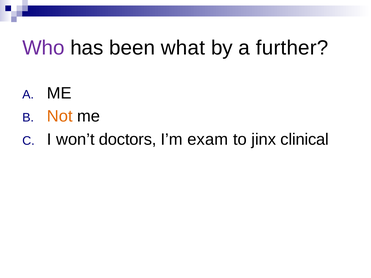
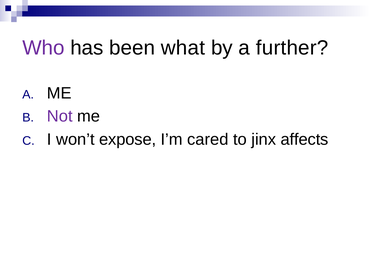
Not colour: orange -> purple
doctors: doctors -> expose
exam: exam -> cared
clinical: clinical -> affects
